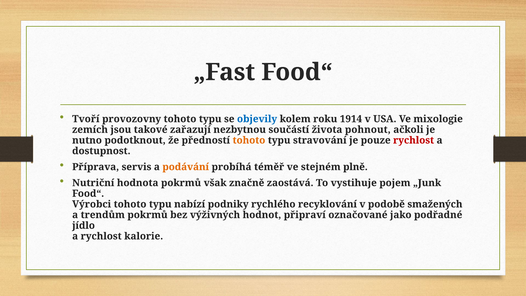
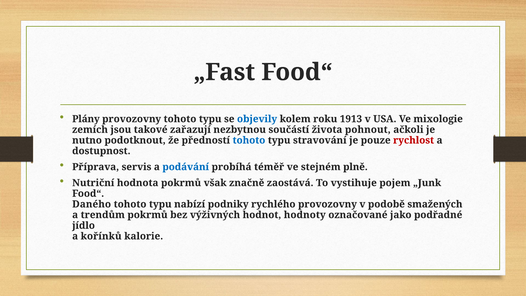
Tvoří: Tvoří -> Plány
1914: 1914 -> 1913
tohoto at (249, 140) colour: orange -> blue
podávání colour: orange -> blue
Výrobci: Výrobci -> Daného
rychlého recyklování: recyklování -> provozovny
připraví: připraví -> hodnoty
a rychlost: rychlost -> kořínků
